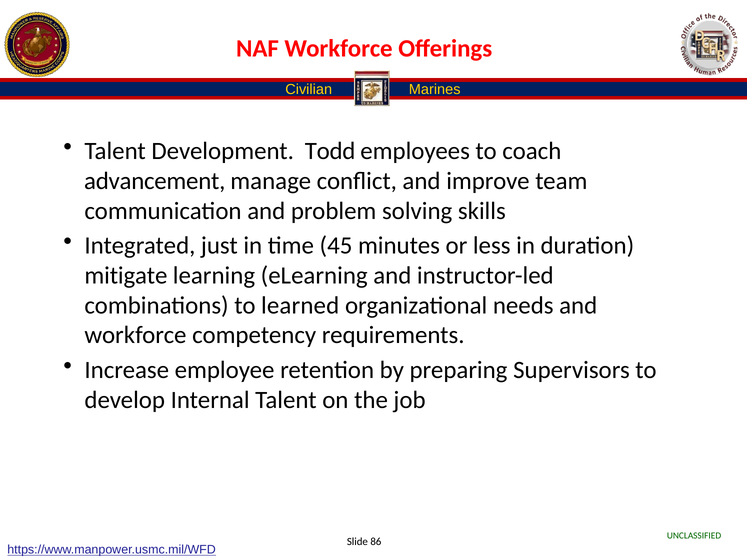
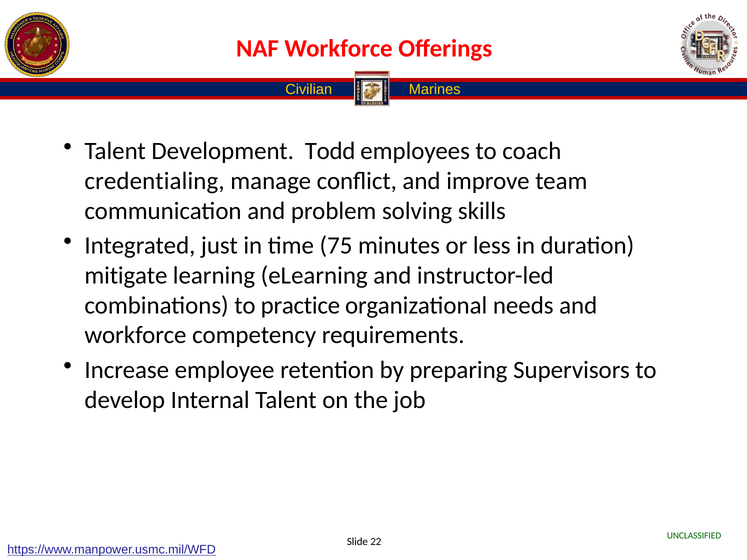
advancement: advancement -> credentialing
45: 45 -> 75
learned: learned -> practice
86: 86 -> 22
